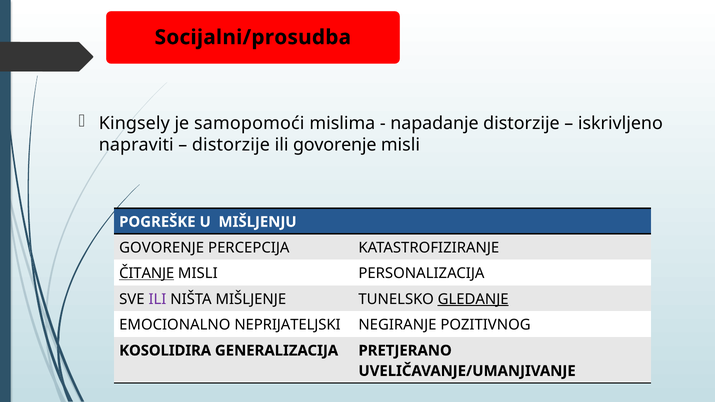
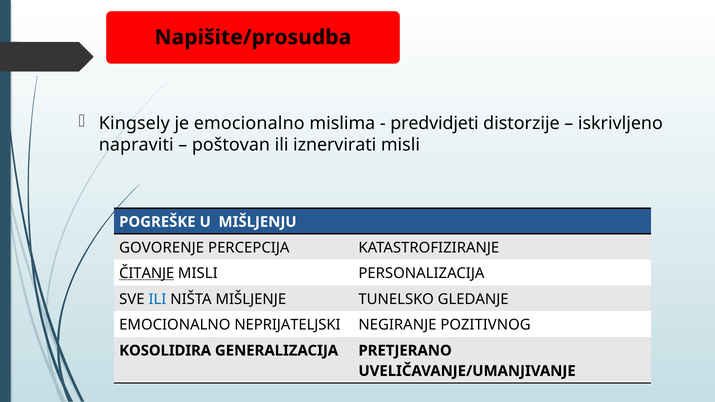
Socijalni/prosudba: Socijalni/prosudba -> Napišite/prosudba
je samopomoći: samopomoći -> emocionalno
napadanje: napadanje -> predvidjeti
distorzije at (231, 145): distorzije -> poštovan
ili govorenje: govorenje -> iznervirati
ILI at (157, 299) colour: purple -> blue
GLEDANJE underline: present -> none
